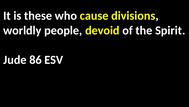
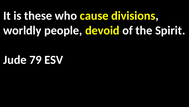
86: 86 -> 79
